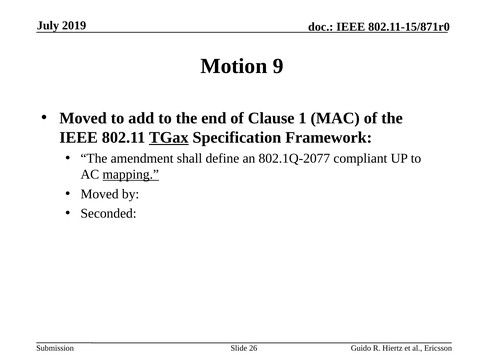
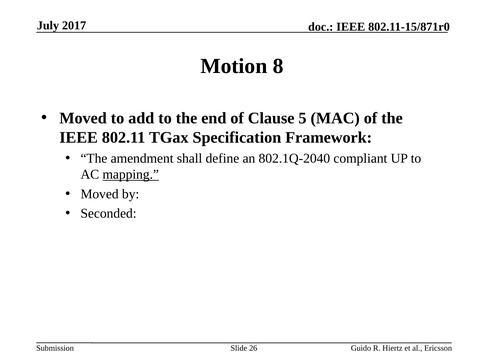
2019: 2019 -> 2017
9: 9 -> 8
1: 1 -> 5
TGax underline: present -> none
802.1Q-2077: 802.1Q-2077 -> 802.1Q-2040
